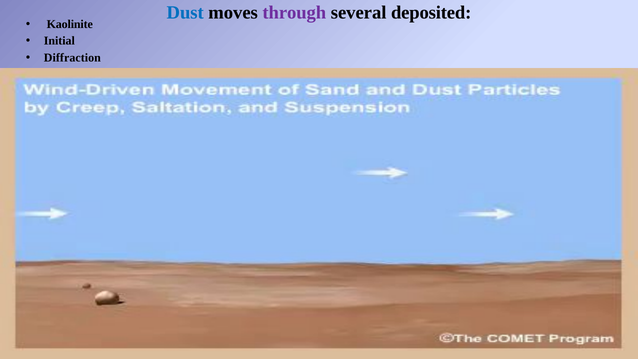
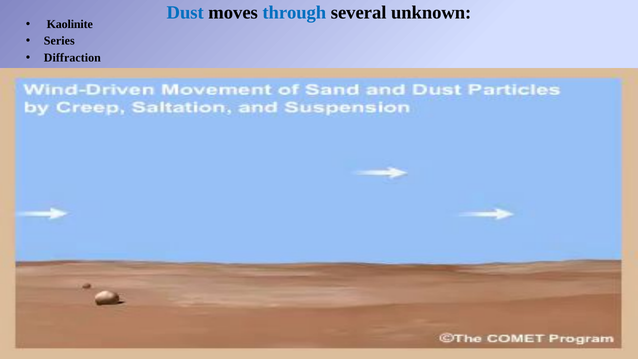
through colour: purple -> blue
deposited: deposited -> unknown
Initial: Initial -> Series
